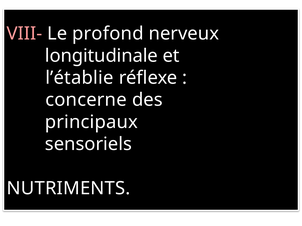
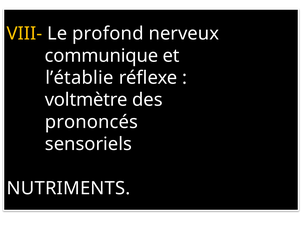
VIII- colour: pink -> yellow
longitudinale: longitudinale -> communique
concerne: concerne -> voltmètre
principaux: principaux -> prononcés
